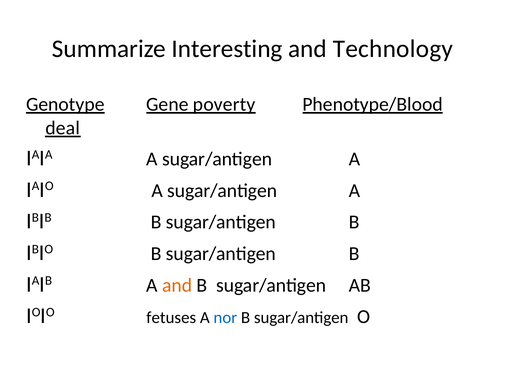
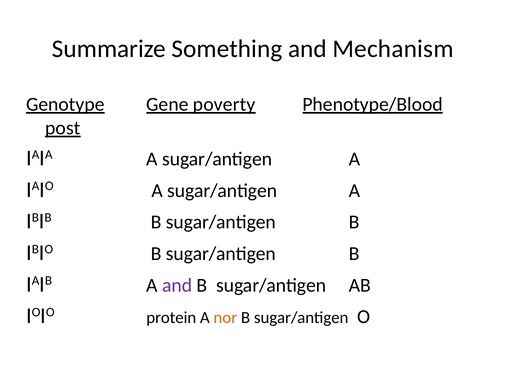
Interesting: Interesting -> Something
Technology: Technology -> Mechanism
deal: deal -> post
and at (177, 285) colour: orange -> purple
fetuses: fetuses -> protein
nor colour: blue -> orange
